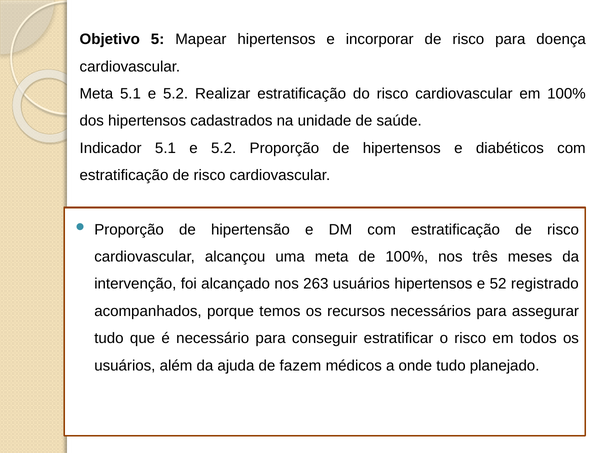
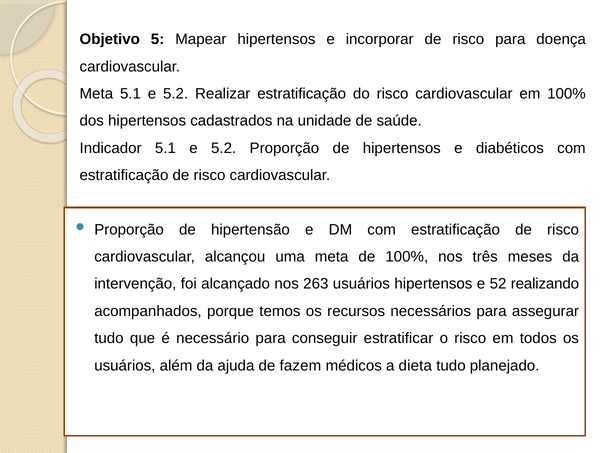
registrado: registrado -> realizando
onde: onde -> dieta
